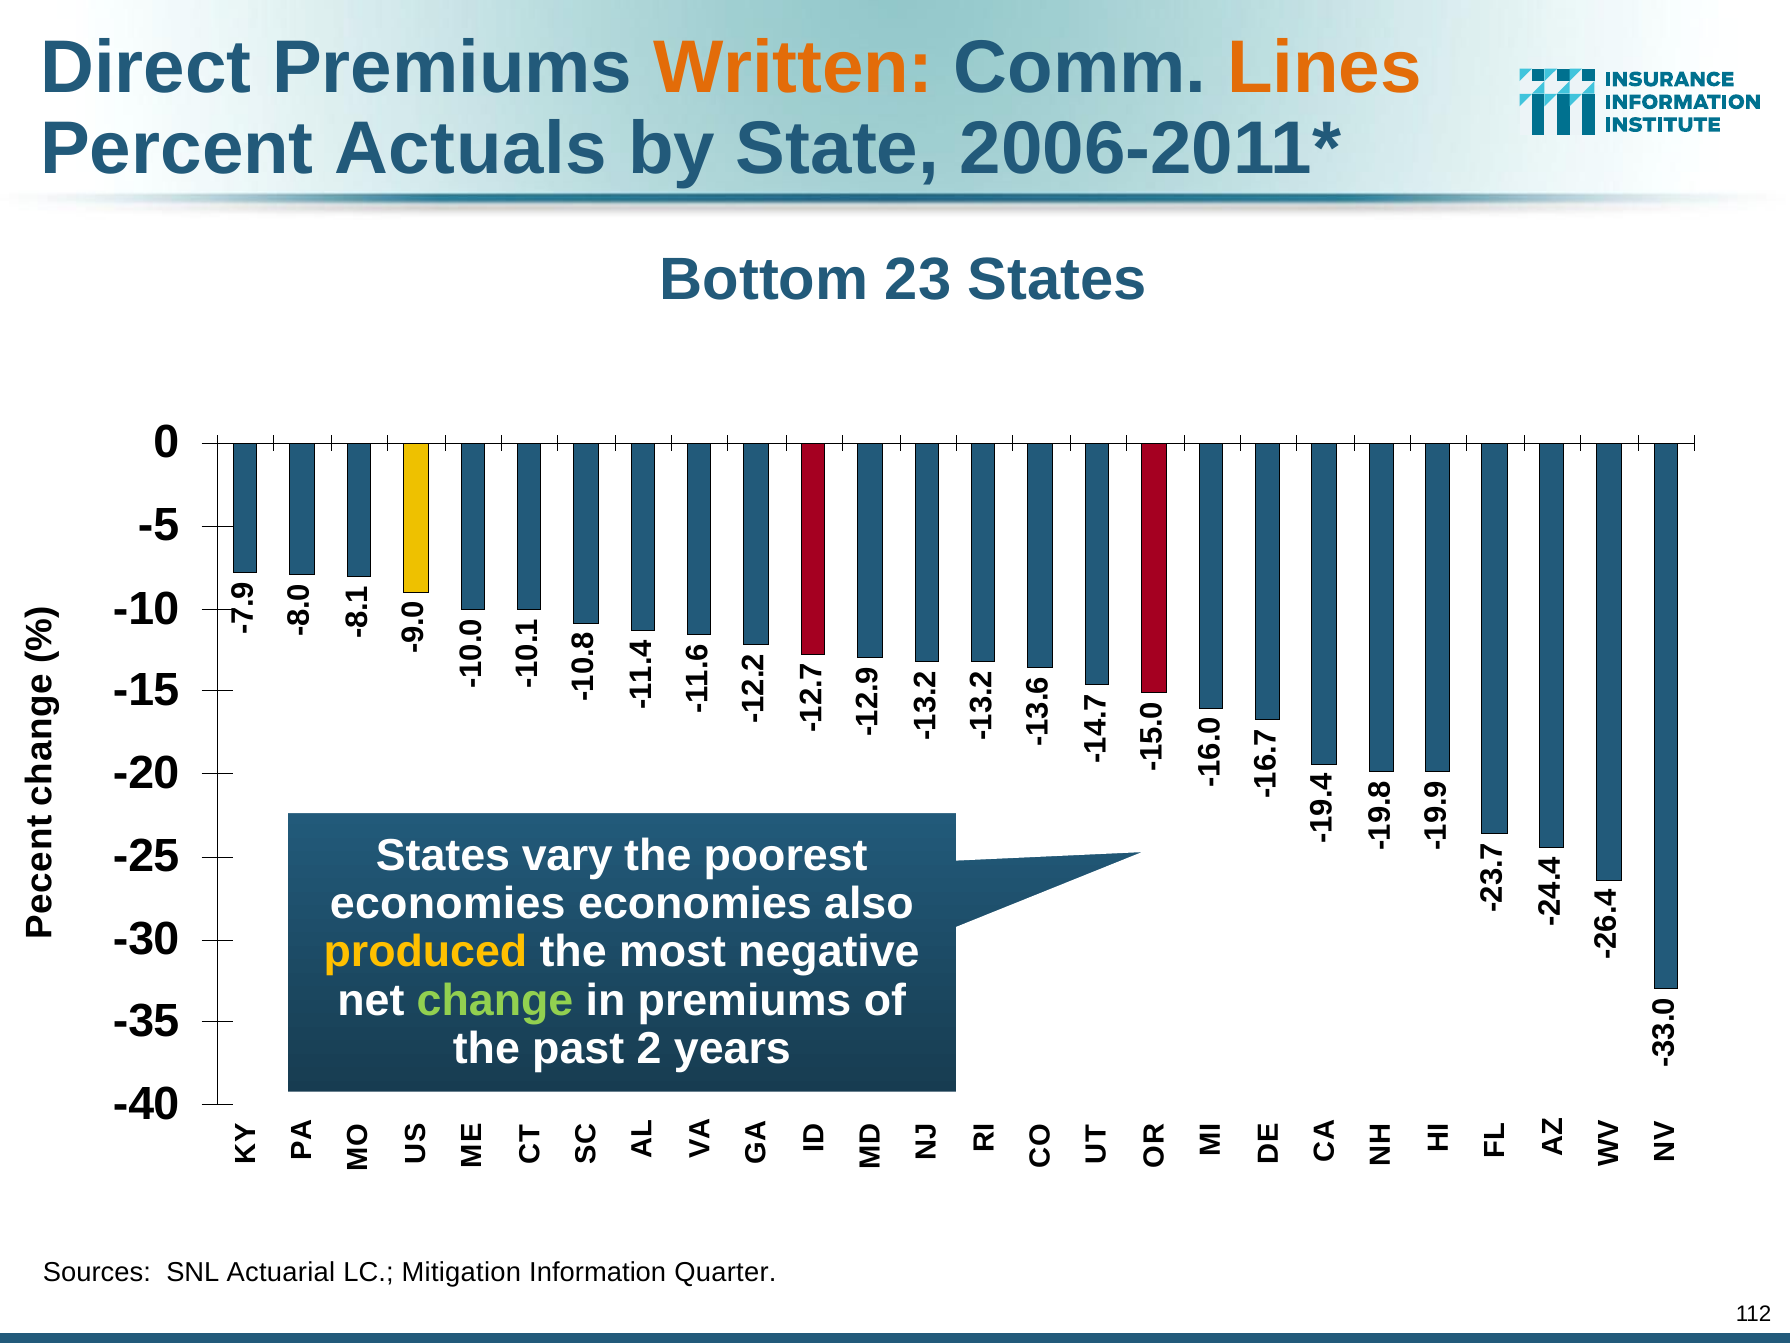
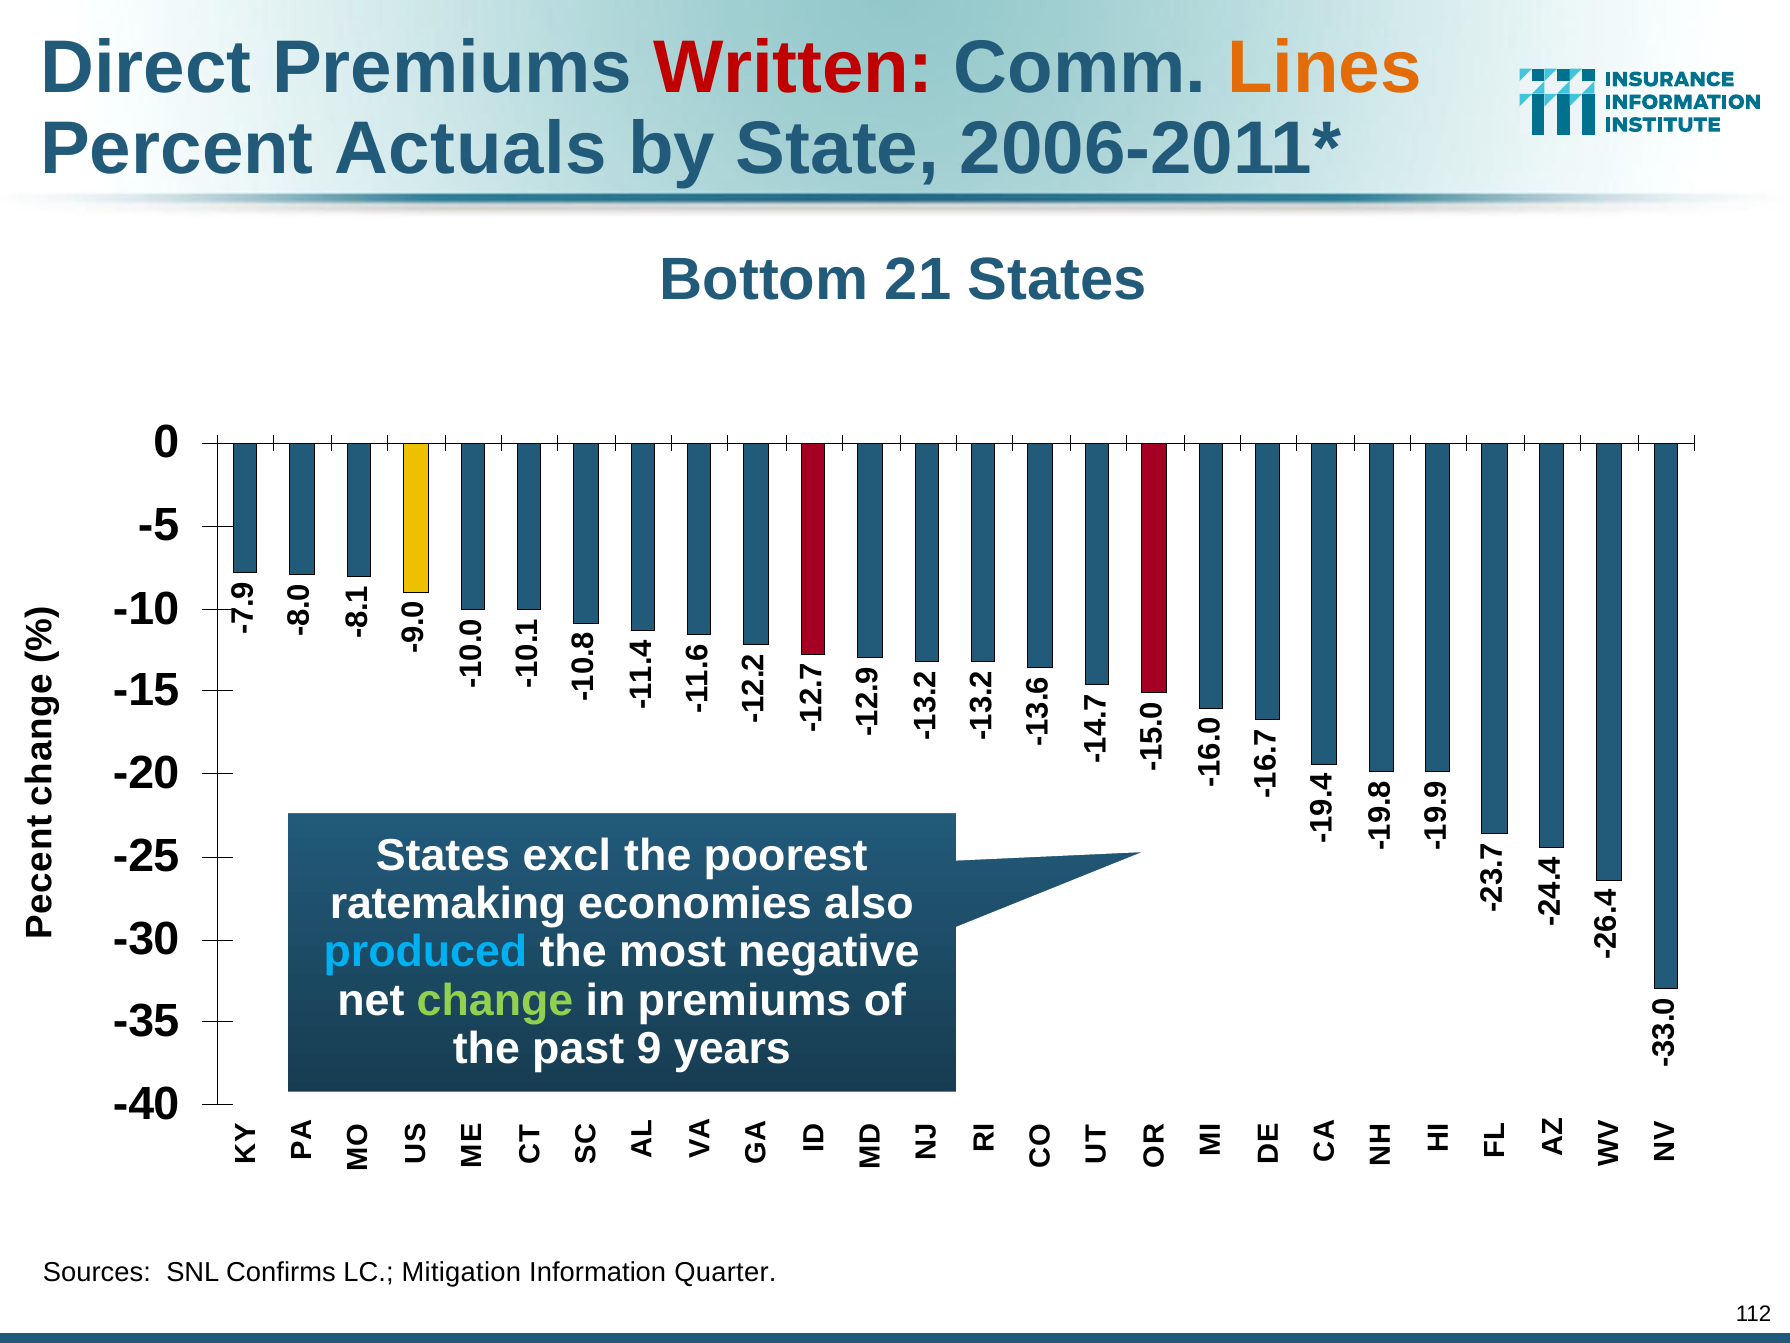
Written colour: orange -> red
23: 23 -> 21
vary: vary -> excl
economies at (448, 903): economies -> ratemaking
produced colour: yellow -> light blue
past 2: 2 -> 9
Actuarial: Actuarial -> Confirms
